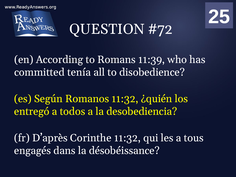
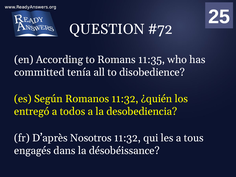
11:39: 11:39 -> 11:35
Corinthe: Corinthe -> Nosotros
